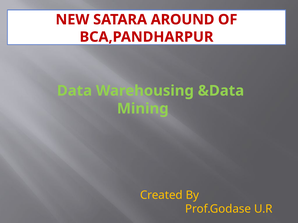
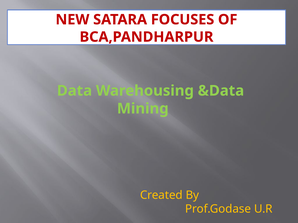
AROUND: AROUND -> FOCUSES
